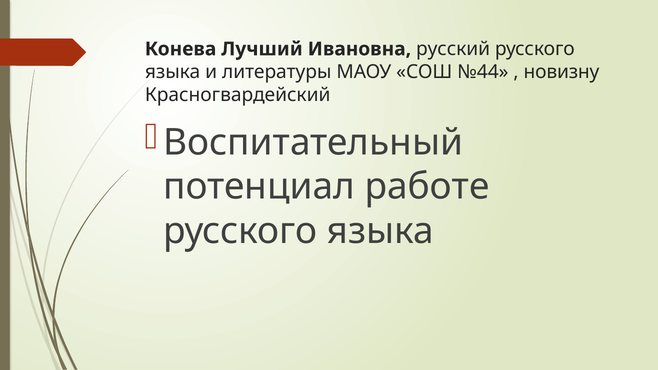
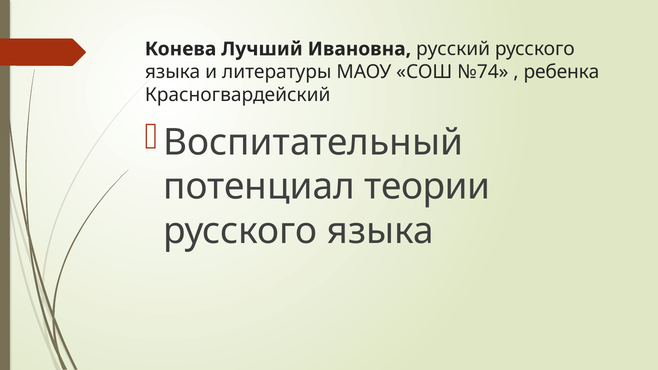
№44: №44 -> №74
новизну: новизну -> ребенка
работе: работе -> теории
